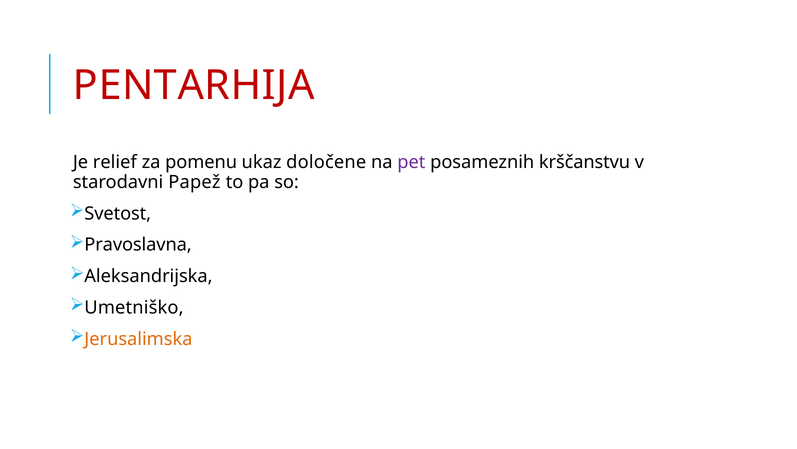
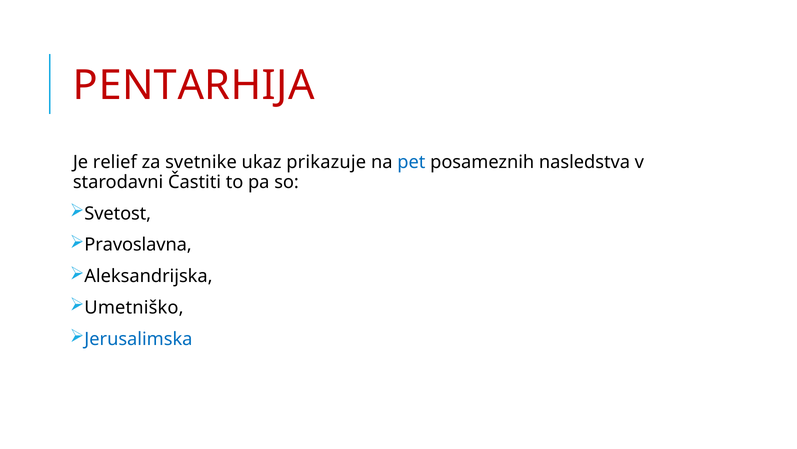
pomenu: pomenu -> svetnike
določene: določene -> prikazuje
pet colour: purple -> blue
krščanstvu: krščanstvu -> nasledstva
Papež: Papež -> Častiti
Jerusalimska colour: orange -> blue
